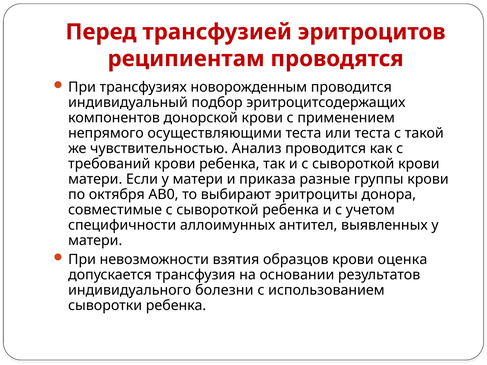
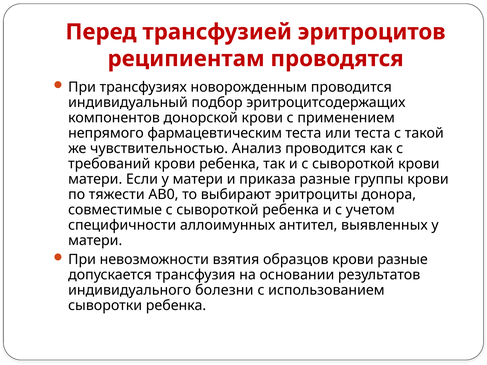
осуществляющими: осуществляющими -> фармацевтическим
октября: октября -> тяжести
крови оценка: оценка -> разные
